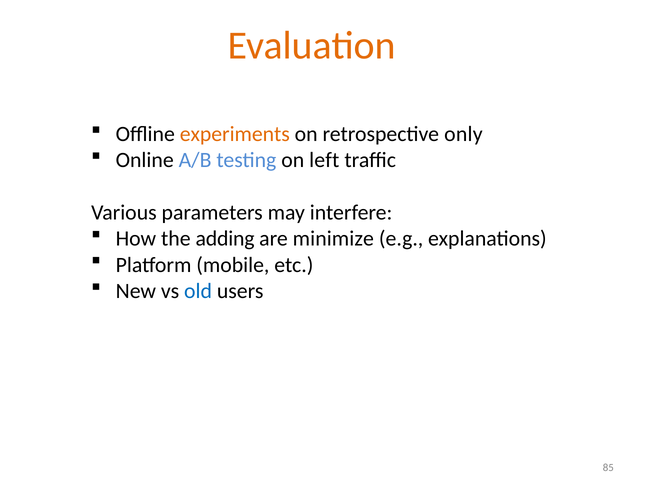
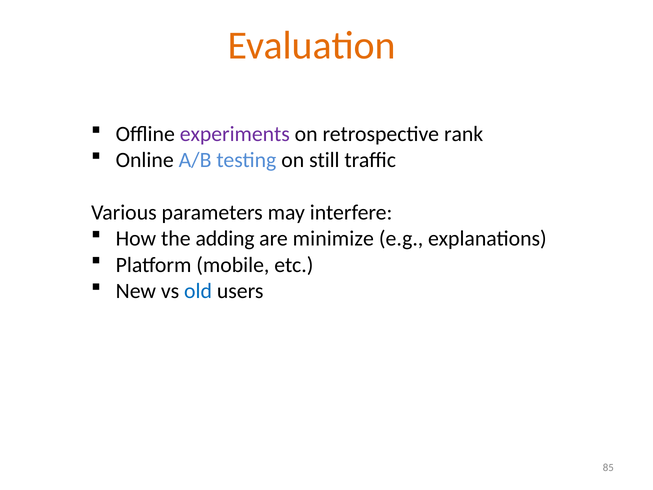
experiments colour: orange -> purple
only: only -> rank
left: left -> still
